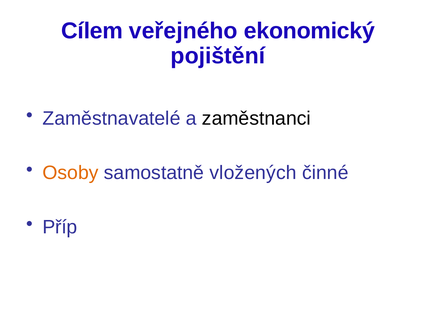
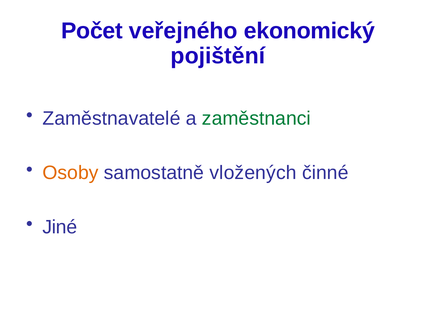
Cílem: Cílem -> Počet
zaměstnanci colour: black -> green
Příp: Příp -> Jiné
